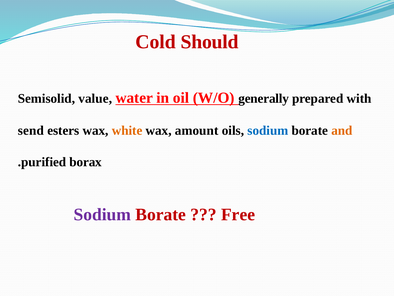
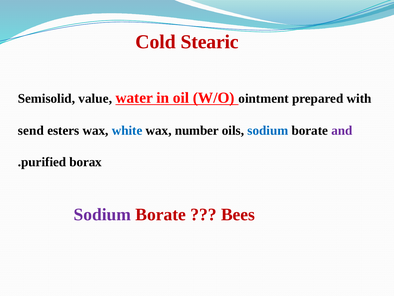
Should: Should -> Stearic
generally: generally -> ointment
white colour: orange -> blue
amount: amount -> number
and colour: orange -> purple
Free: Free -> Bees
